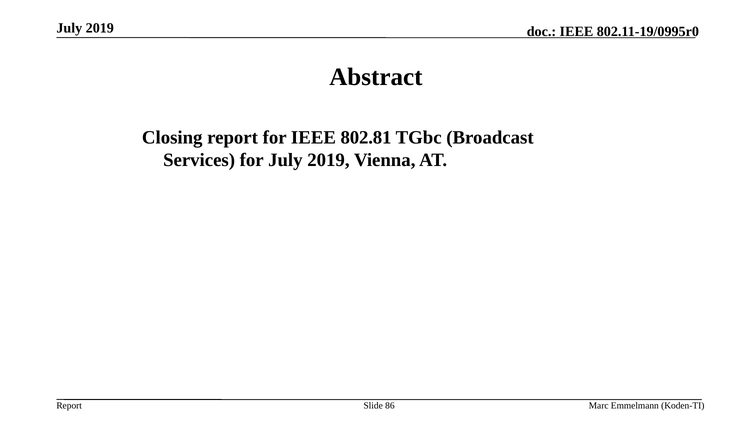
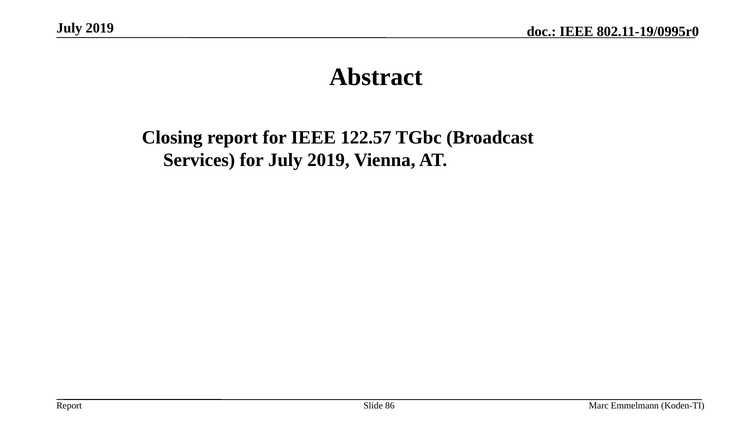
802.81: 802.81 -> 122.57
